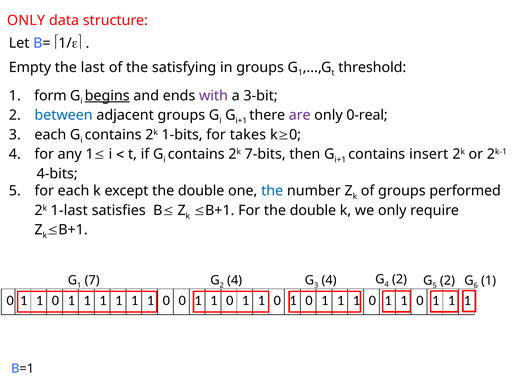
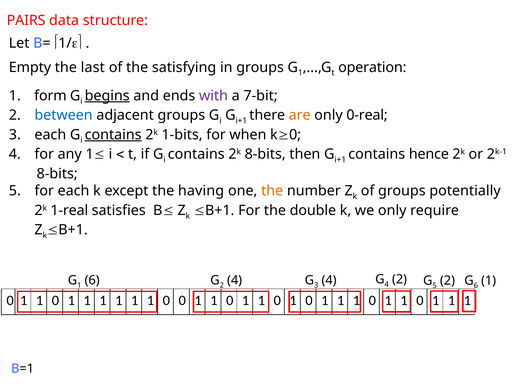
ONLY at (26, 20): ONLY -> PAIRS
threshold: threshold -> operation
3-bit: 3-bit -> 7-bit
are colour: purple -> orange
contains at (113, 135) underline: none -> present
takes: takes -> when
2k 7-bits: 7-bits -> 8-bits
insert: insert -> hence
4-bits at (57, 173): 4-bits -> 8-bits
except the double: double -> having
the at (272, 191) colour: blue -> orange
performed: performed -> potentially
1-last: 1-last -> 1-real
1 7: 7 -> 6
